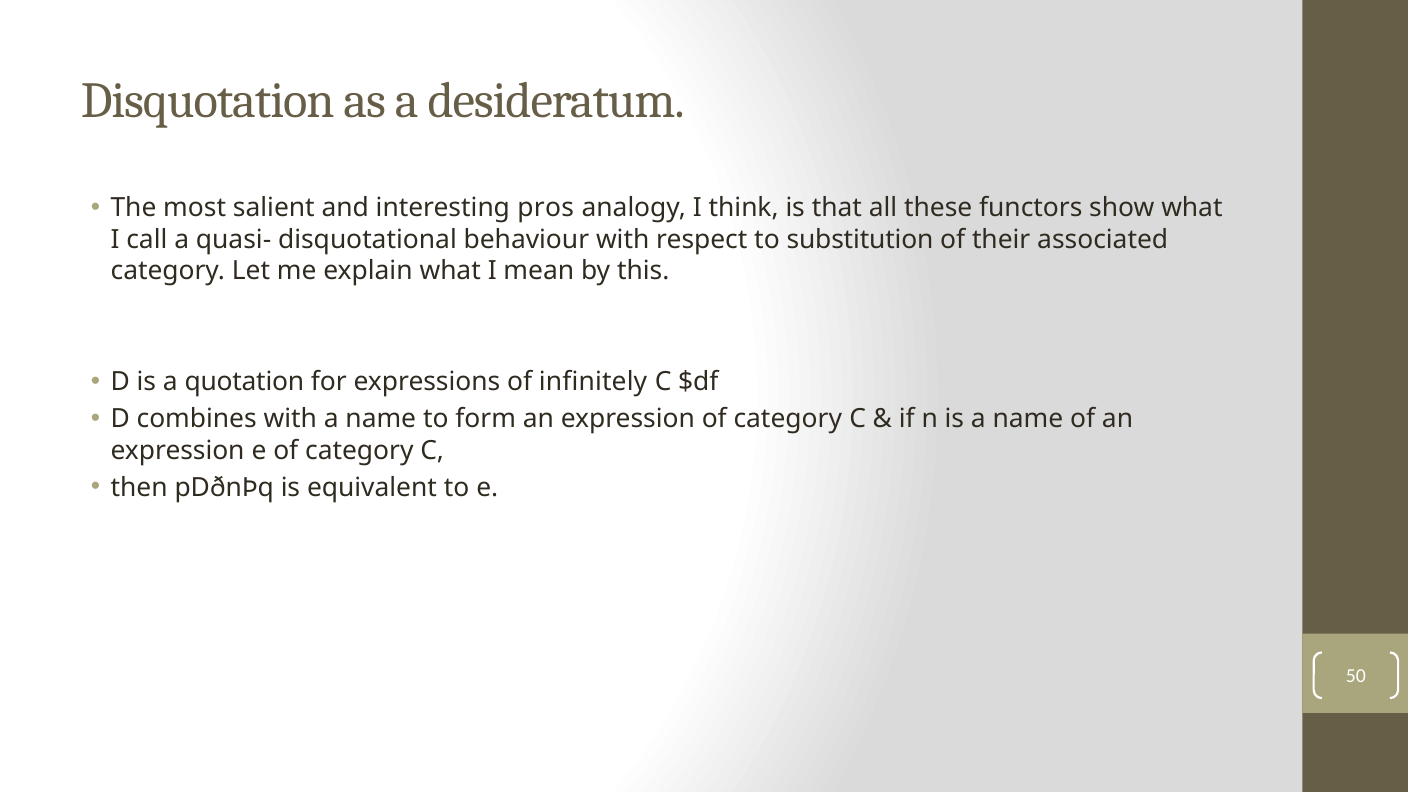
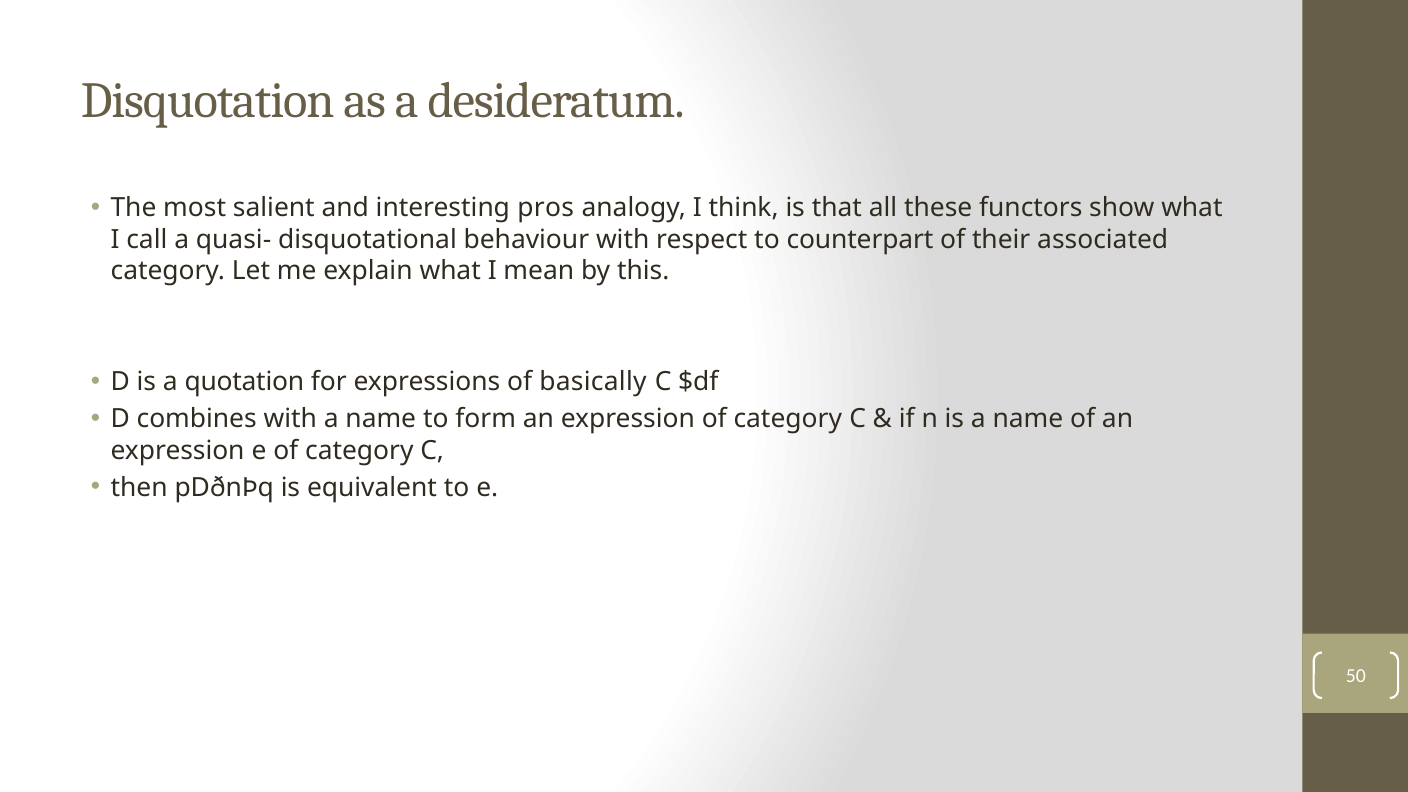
substitution: substitution -> counterpart
infinitely: infinitely -> basically
